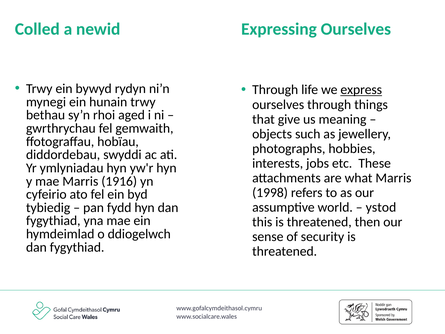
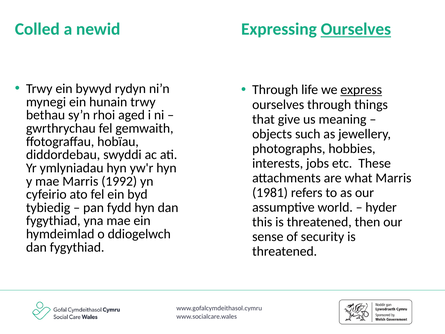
Ourselves at (356, 29) underline: none -> present
1916: 1916 -> 1992
1998: 1998 -> 1981
ystod: ystod -> hyder
